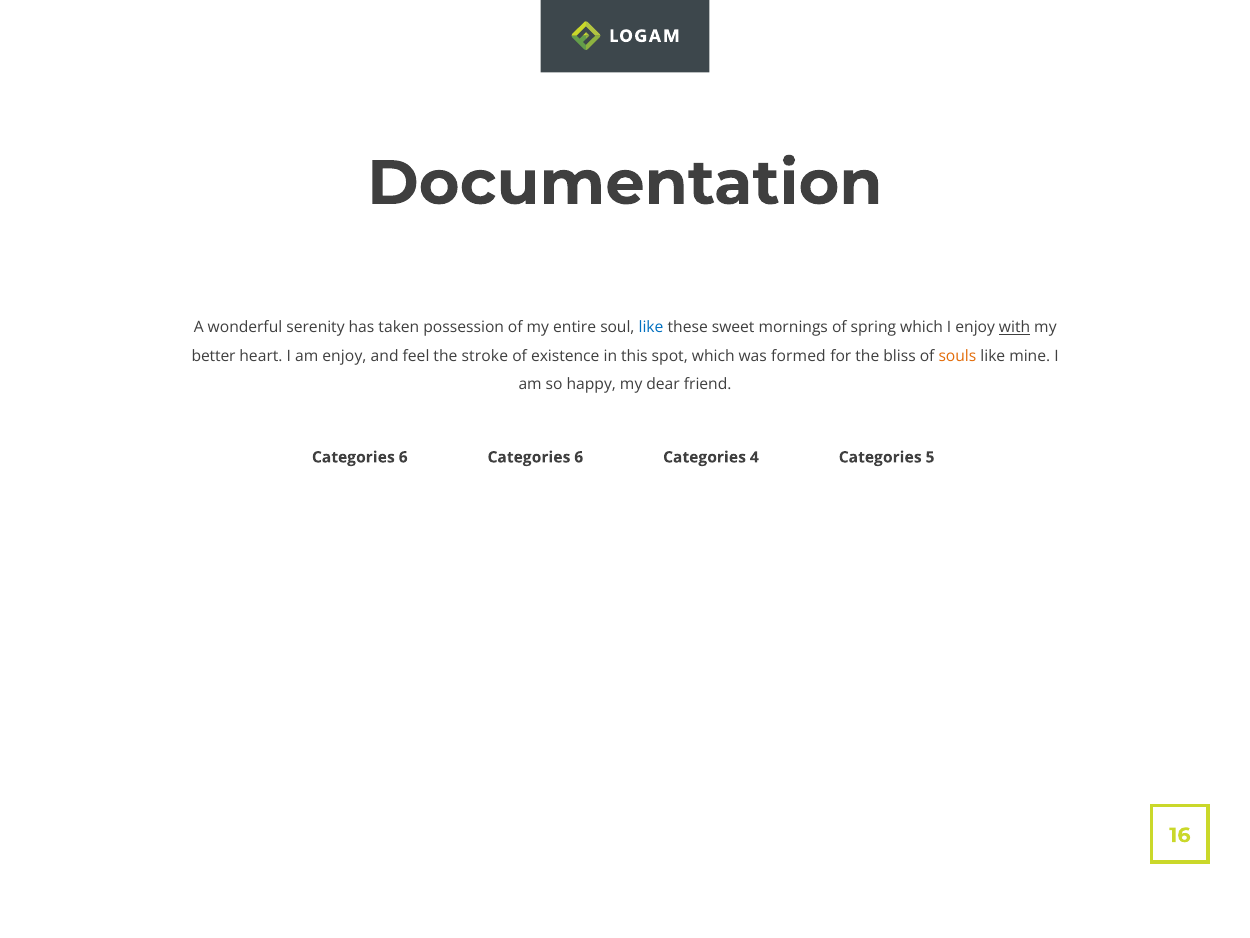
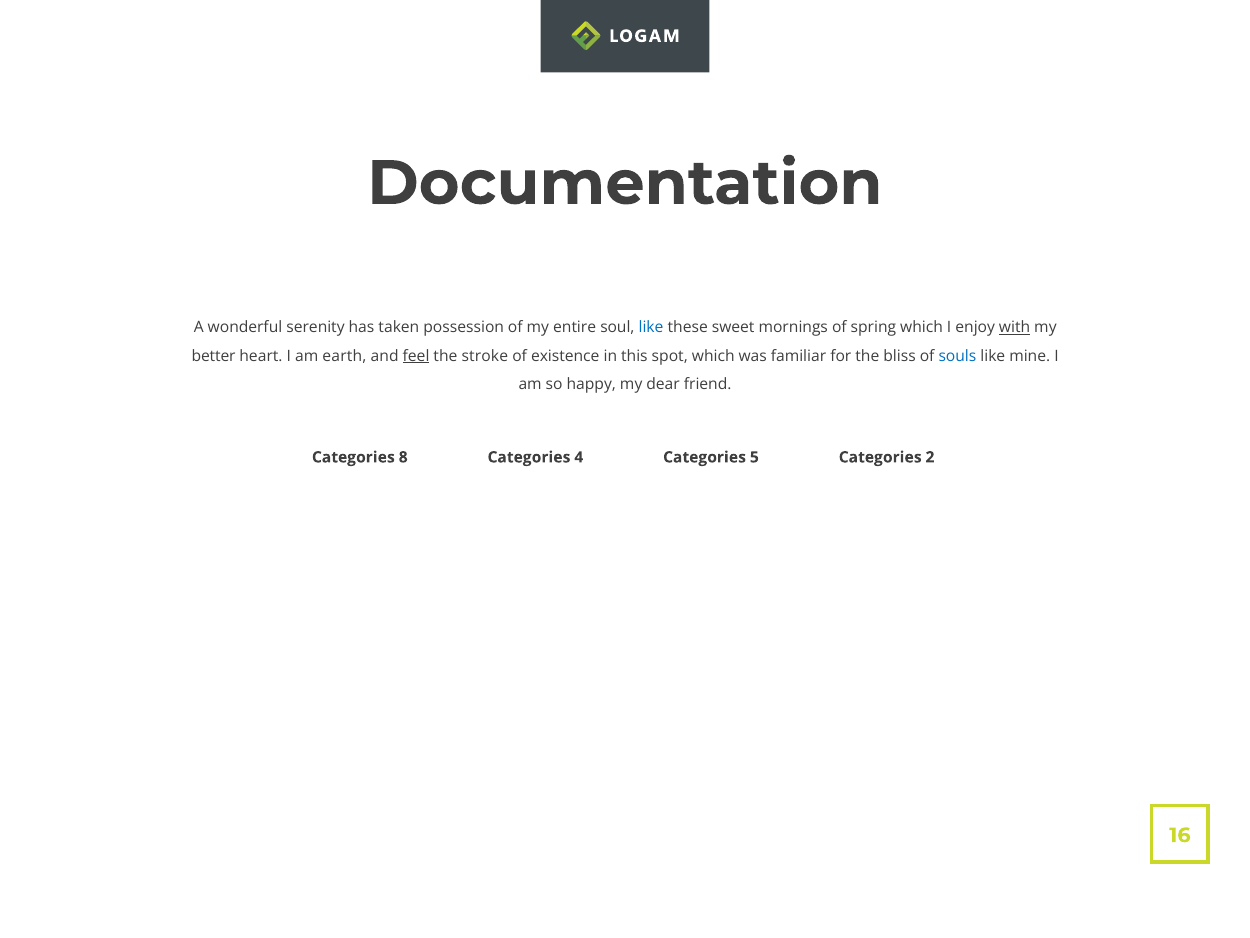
am enjoy: enjoy -> earth
feel underline: none -> present
formed: formed -> familiar
souls colour: orange -> blue
6 at (403, 457): 6 -> 8
6 at (579, 457): 6 -> 4
4: 4 -> 5
5: 5 -> 2
